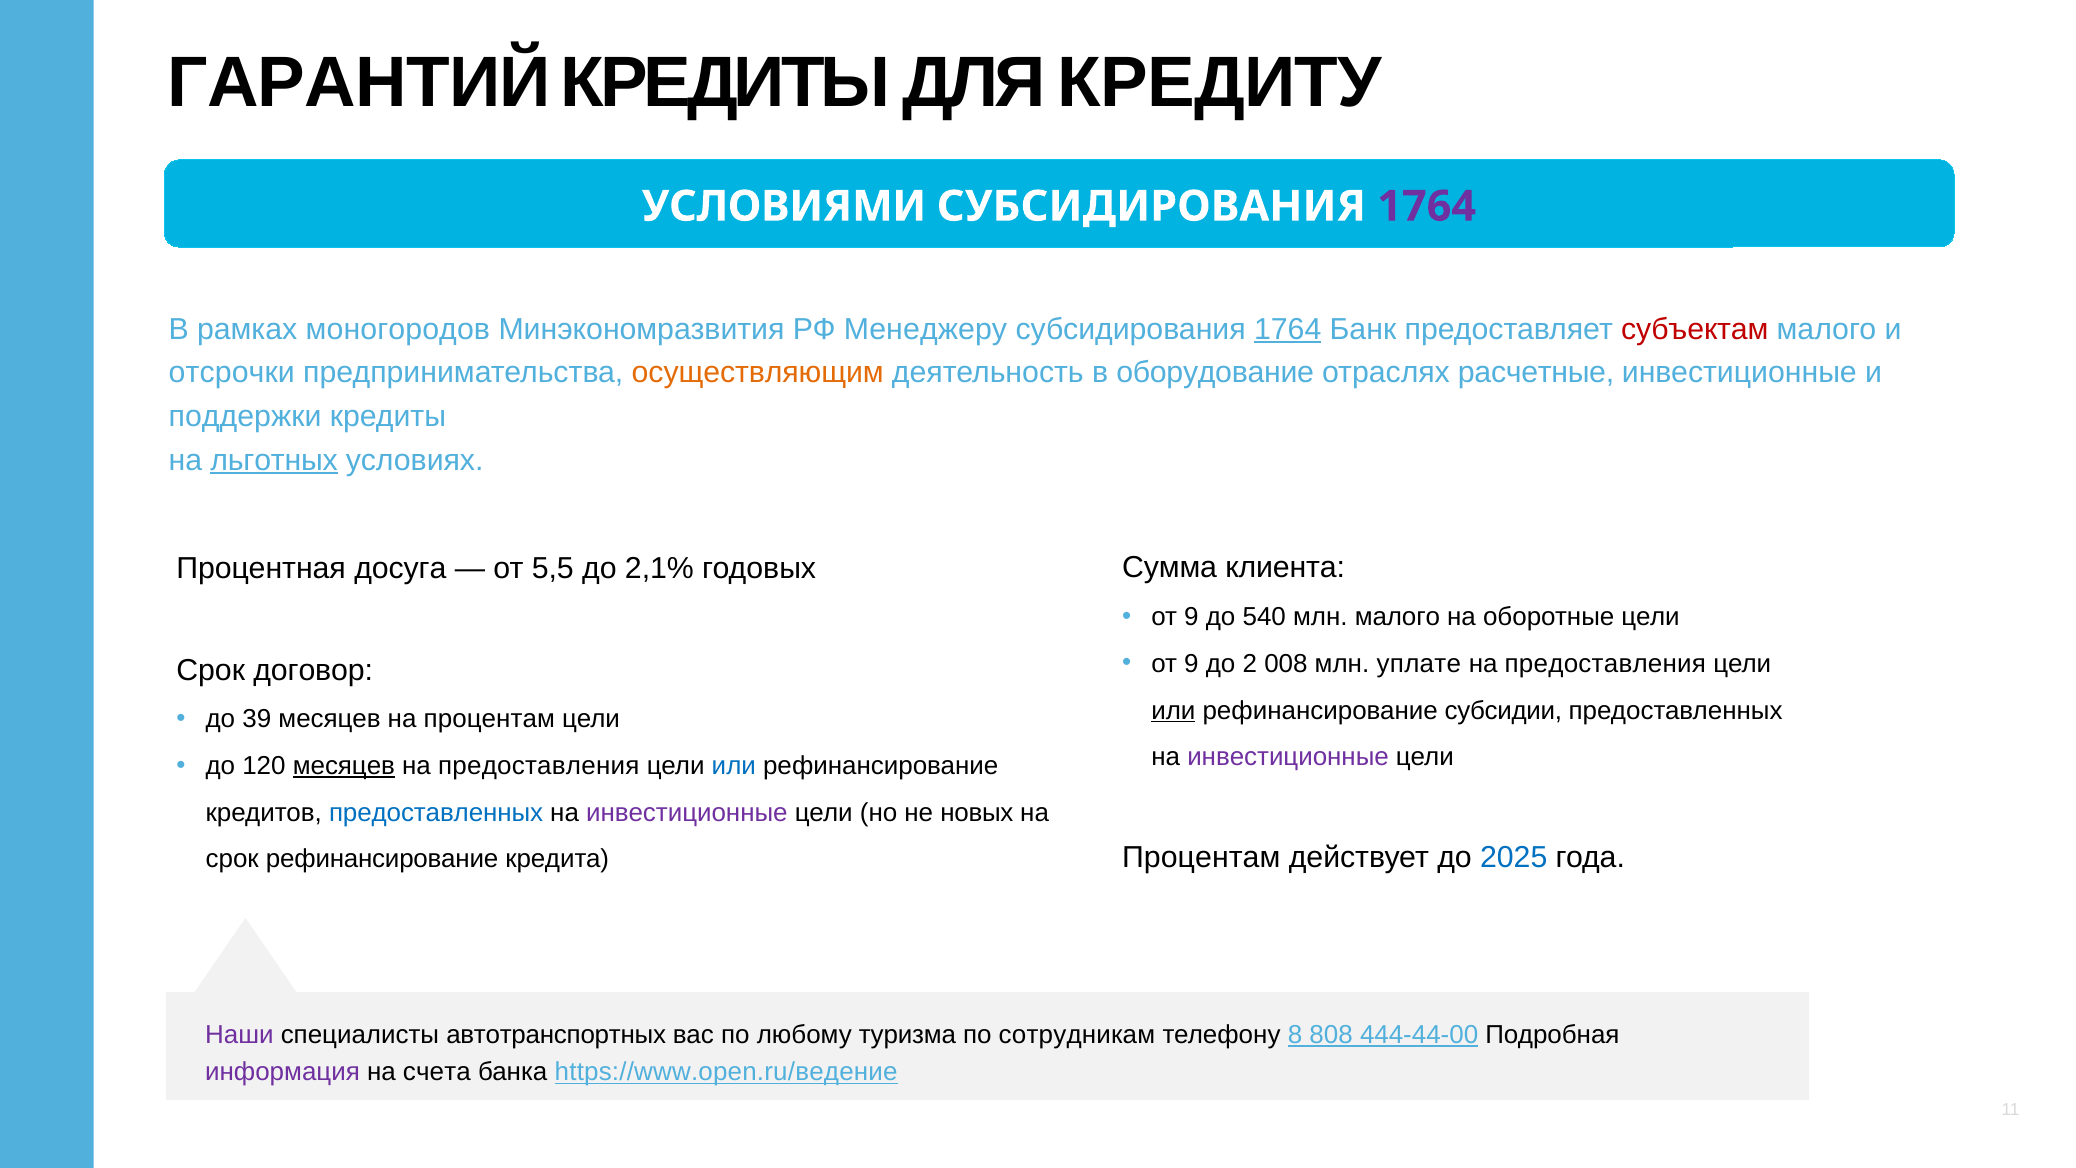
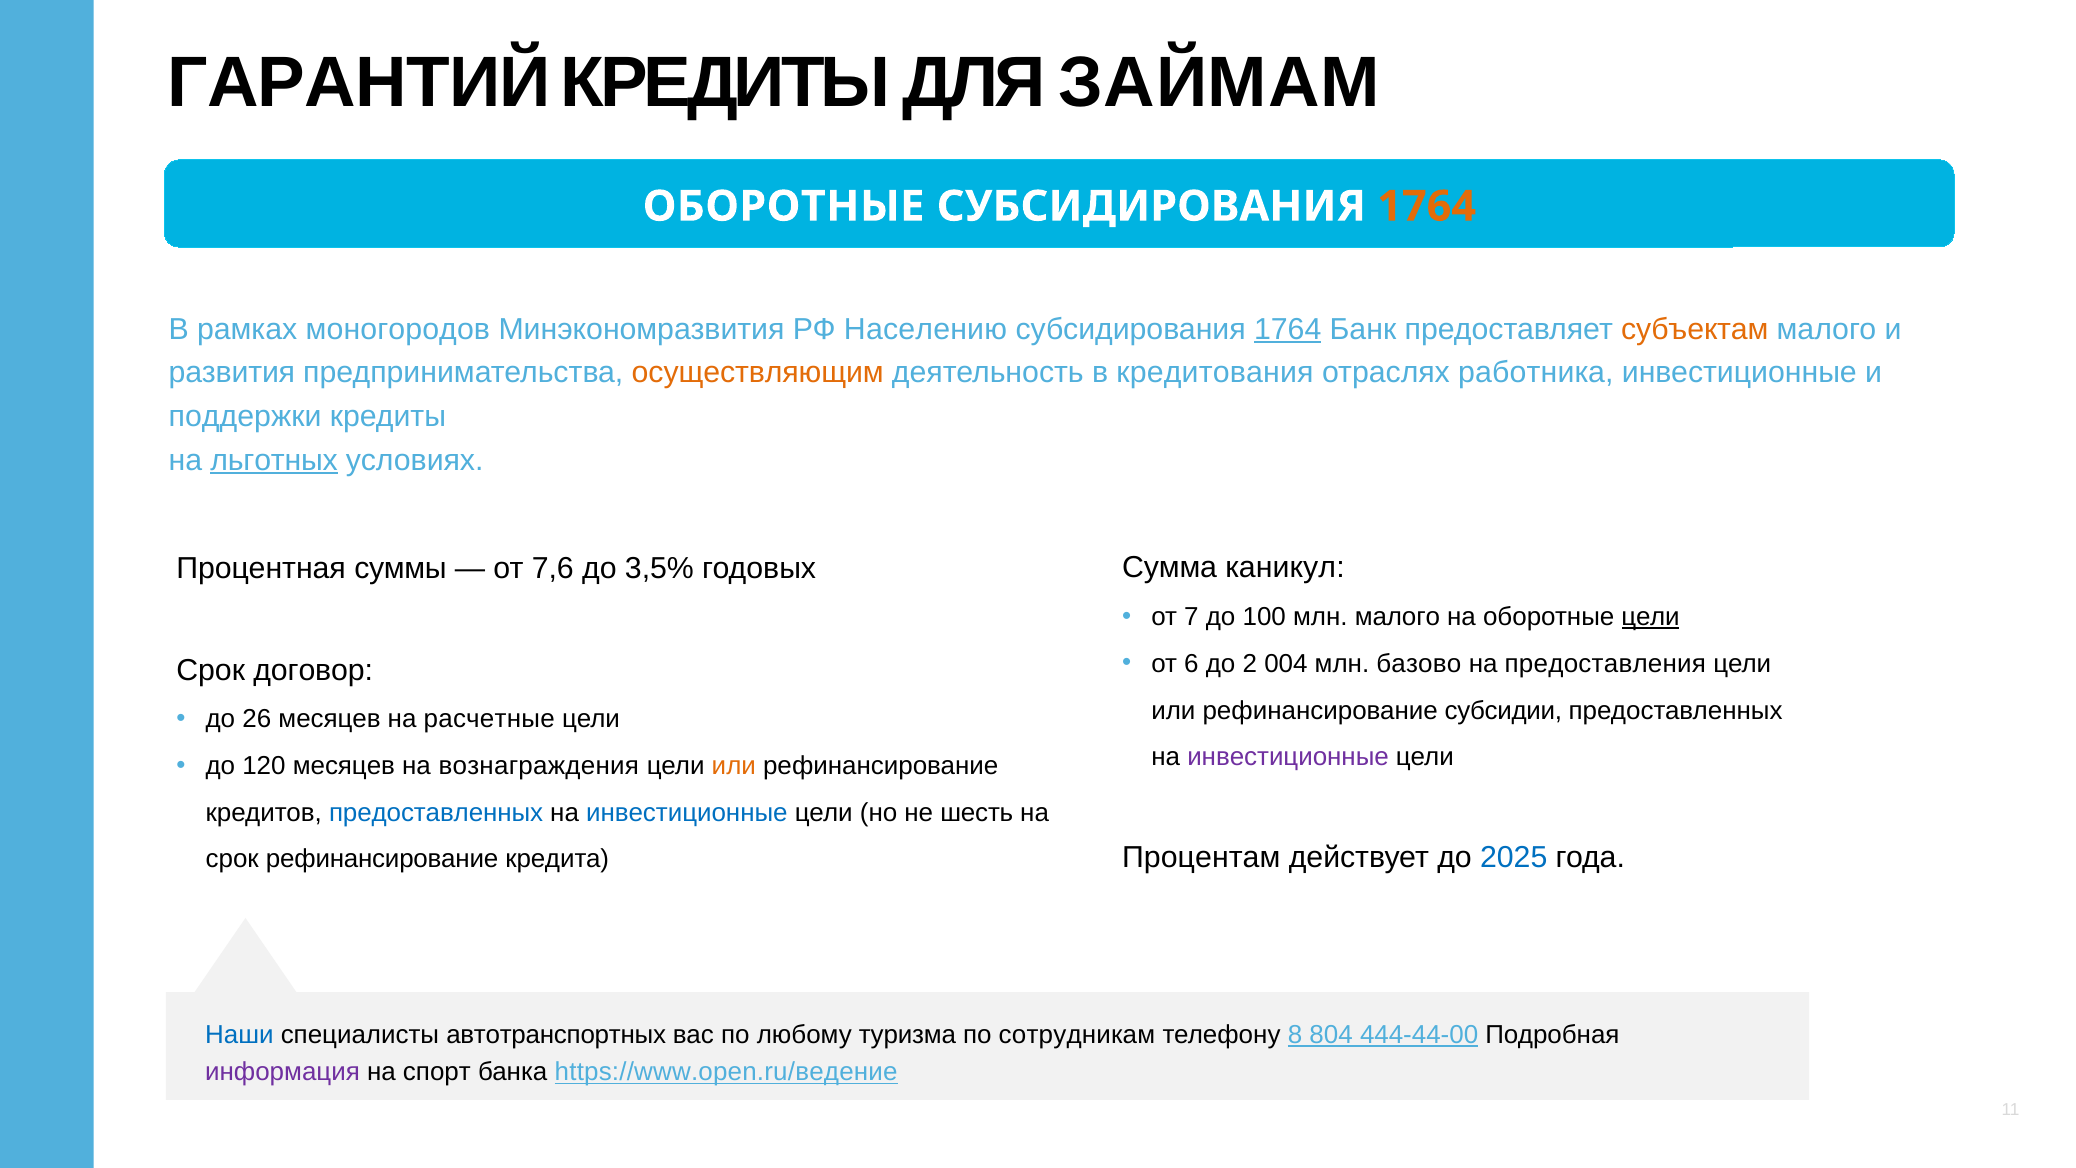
КРЕДИТУ: КРЕДИТУ -> ЗАЙМАМ
УСЛОВИЯМИ at (784, 206): УСЛОВИЯМИ -> ОБОРОТНЫЕ
1764 at (1427, 206) colour: purple -> orange
Менеджеру: Менеджеру -> Населению
субъектам colour: red -> orange
отсрочки: отсрочки -> развития
оборудование: оборудование -> кредитования
расчетные: расчетные -> работника
досуга: досуга -> суммы
5,5: 5,5 -> 7,6
2,1%: 2,1% -> 3,5%
клиента: клиента -> каникул
9 at (1191, 617): 9 -> 7
540: 540 -> 100
цели at (1651, 617) underline: none -> present
9 at (1191, 664): 9 -> 6
008: 008 -> 004
уплате: уплате -> базово
или at (1173, 710) underline: present -> none
39: 39 -> 26
на процентам: процентам -> расчетные
месяцев at (344, 766) underline: present -> none
предоставления at (539, 766): предоставления -> вознаграждения
или at (734, 766) colour: blue -> orange
инвестиционные at (687, 812) colour: purple -> blue
новых: новых -> шесть
Наши colour: purple -> blue
808: 808 -> 804
счета: счета -> спорт
